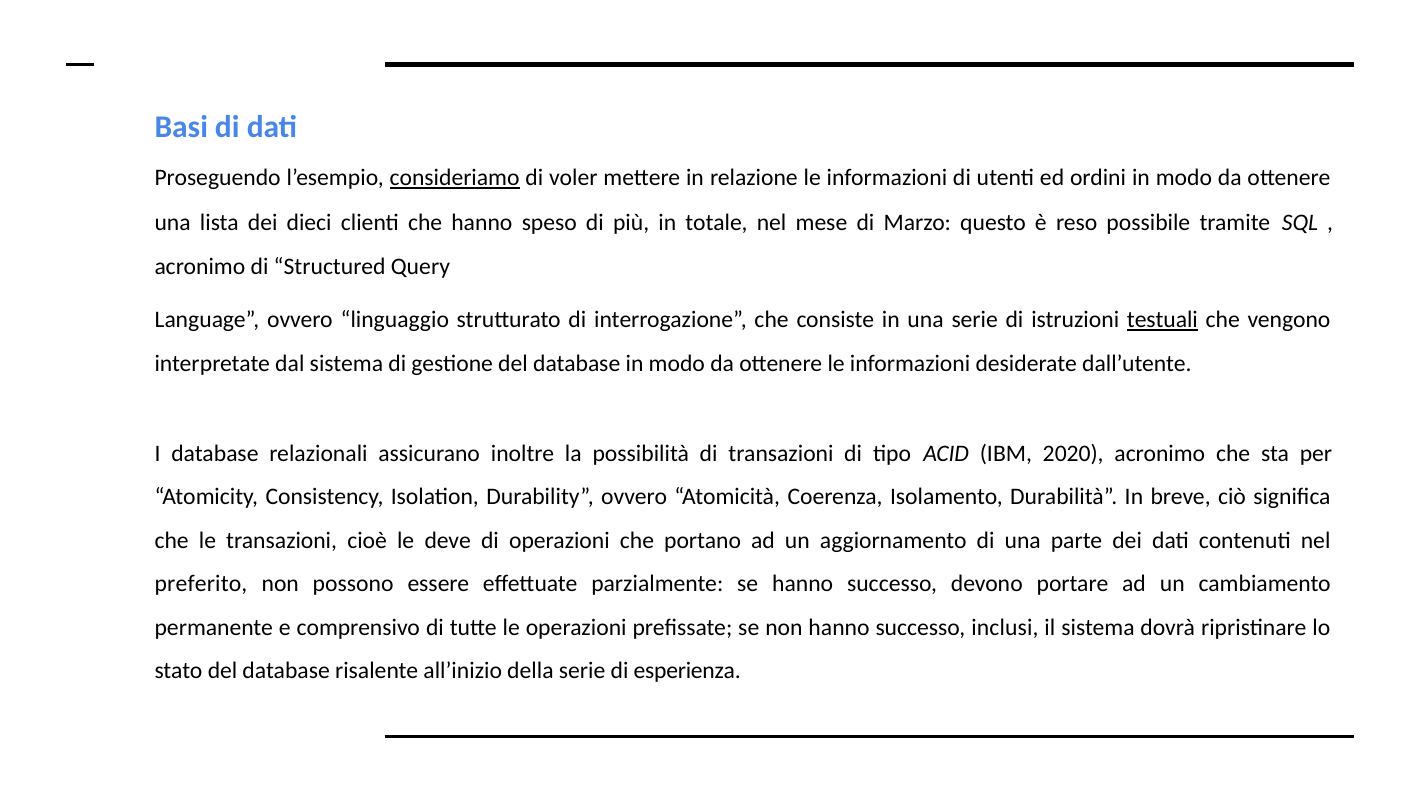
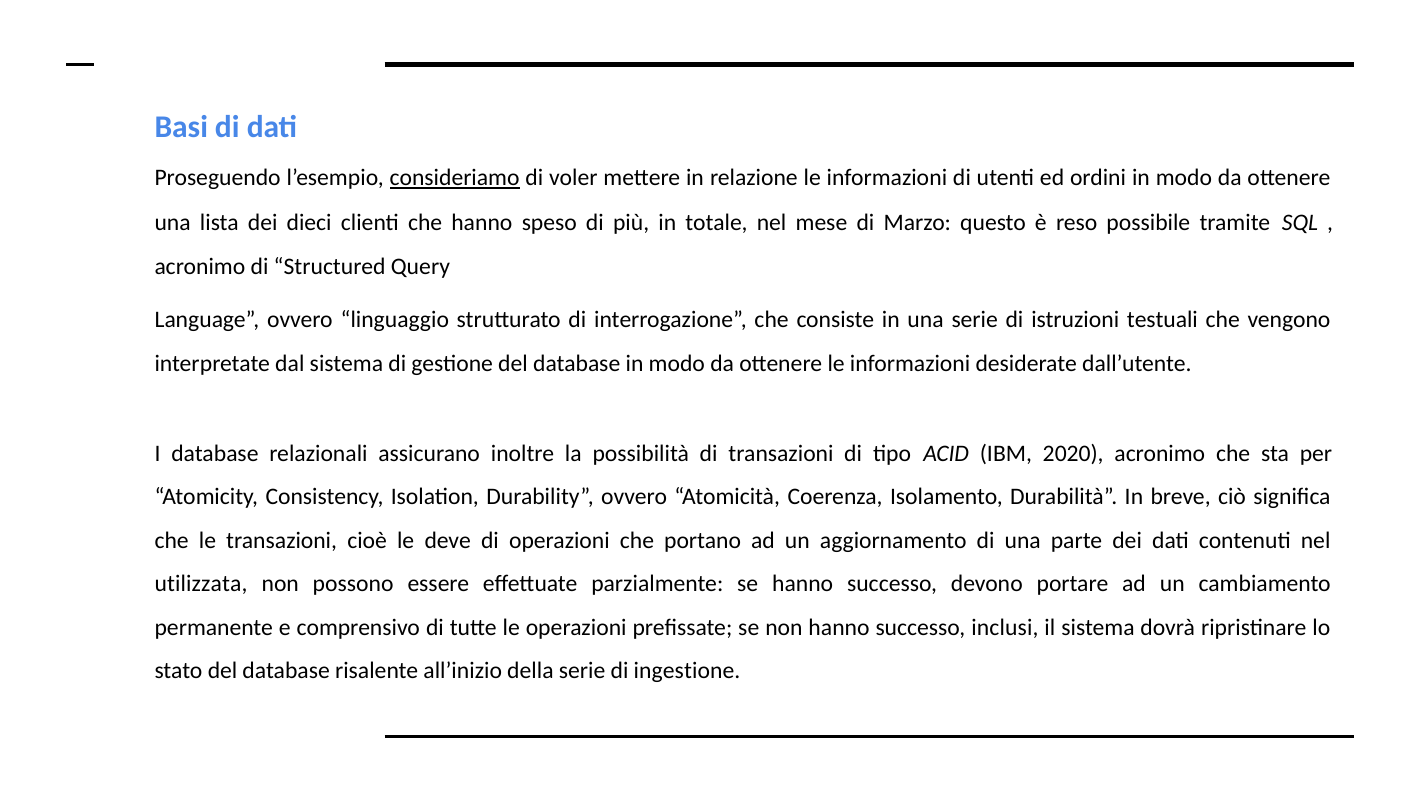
testuali underline: present -> none
preferito: preferito -> utilizzata
esperienza: esperienza -> ingestione
